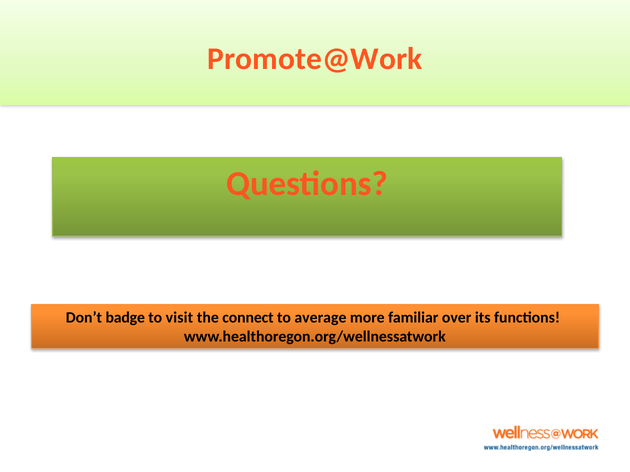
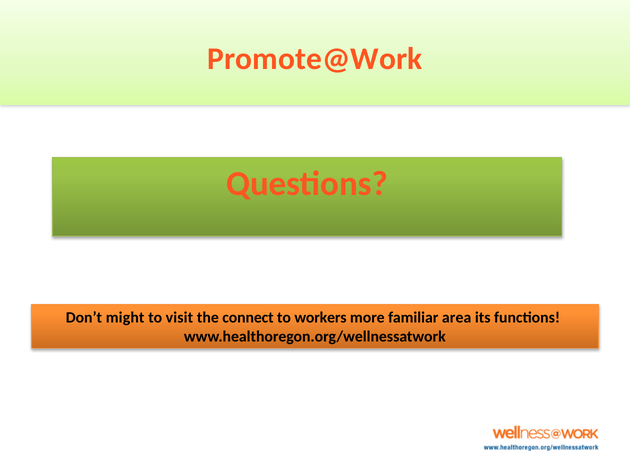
badge: badge -> might
average: average -> workers
over: over -> area
